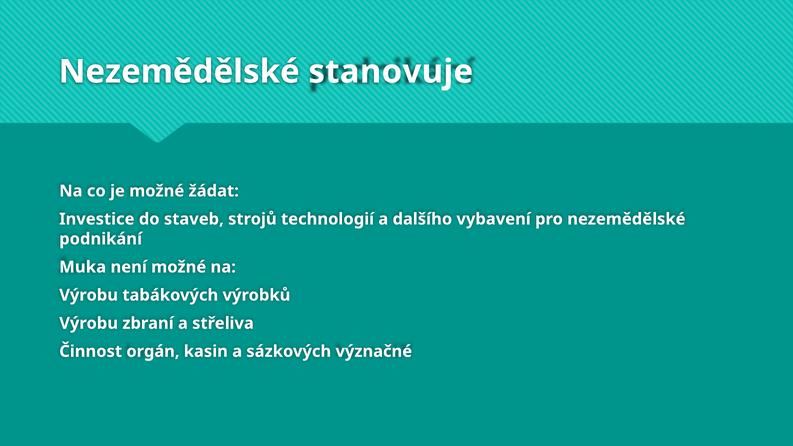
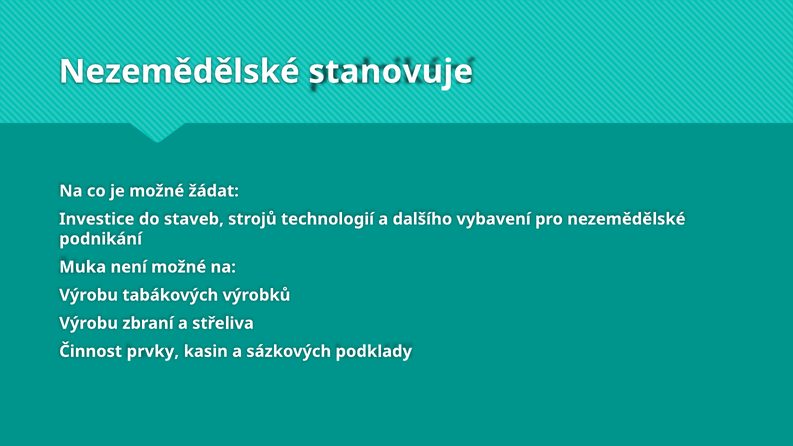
orgán: orgán -> prvky
význačné: význačné -> podklady
